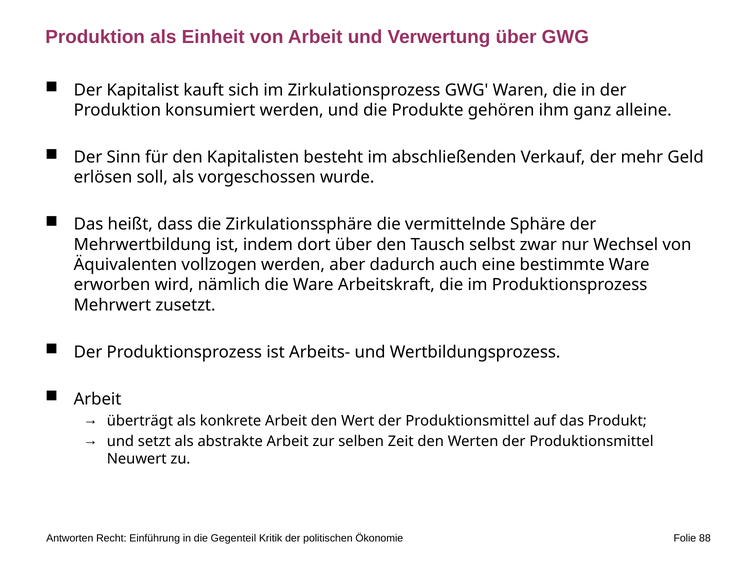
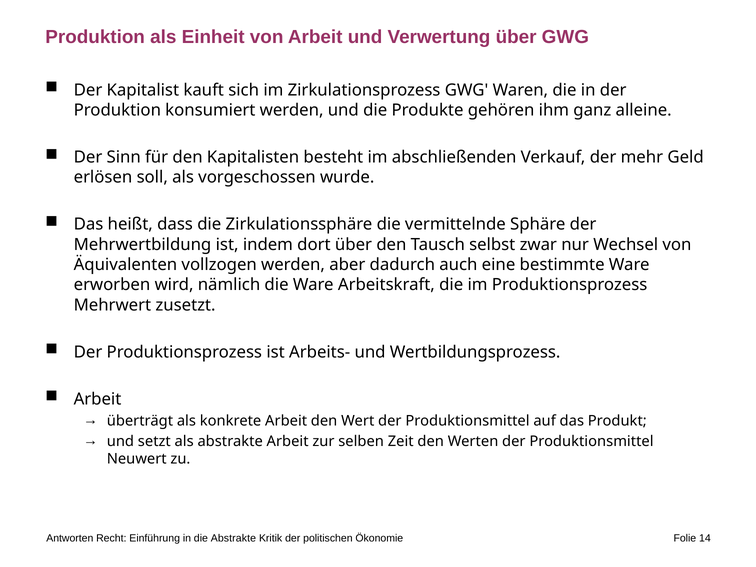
die Gegenteil: Gegenteil -> Abstrakte
88: 88 -> 14
